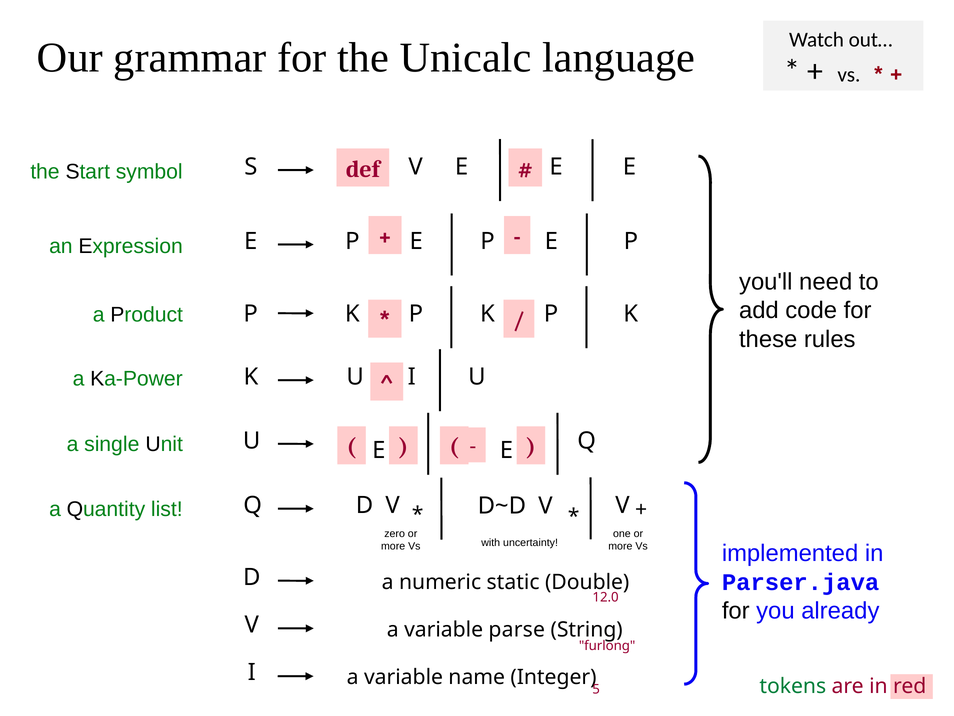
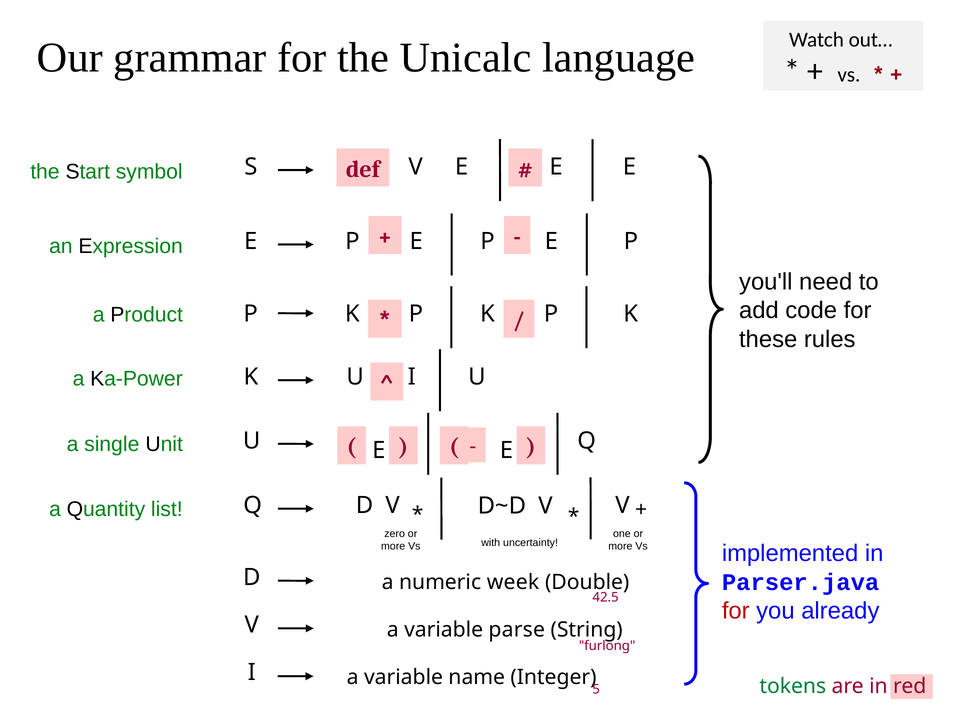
static: static -> week
12.0: 12.0 -> 42.5
for at (736, 610) colour: black -> red
